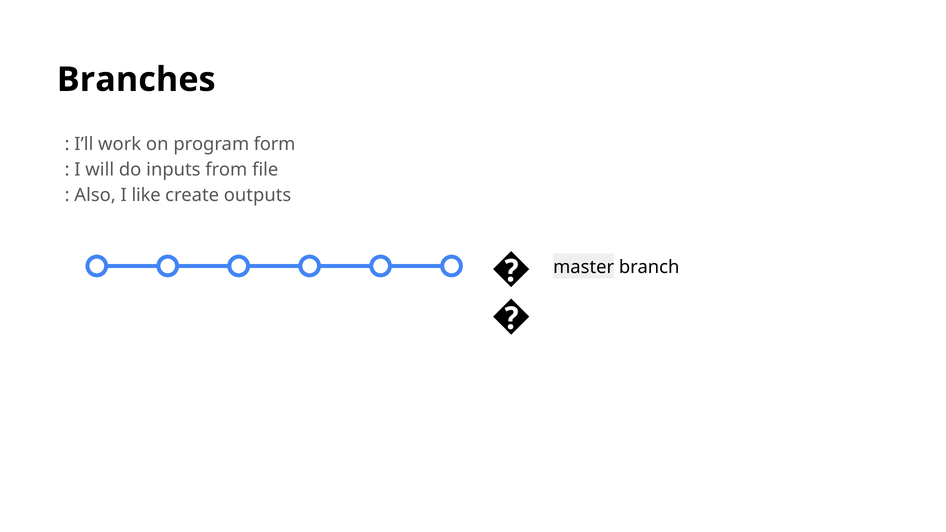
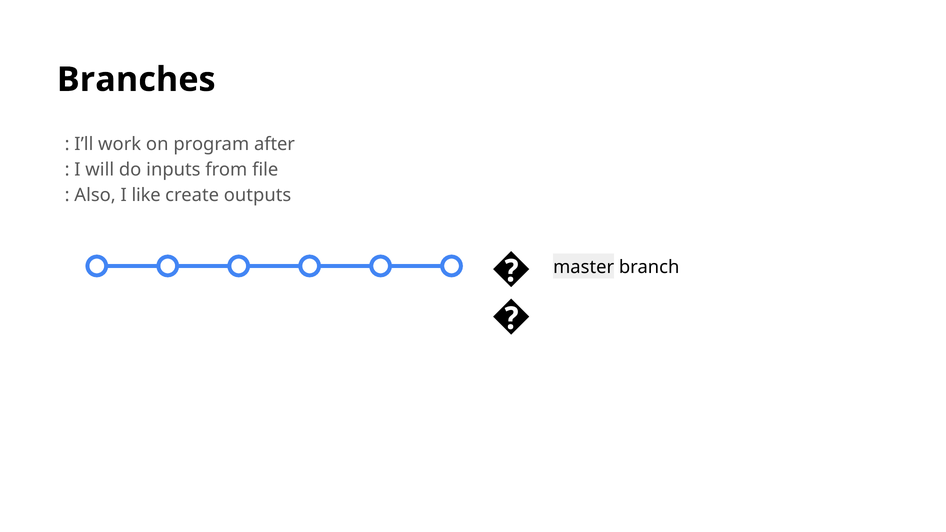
form: form -> after
